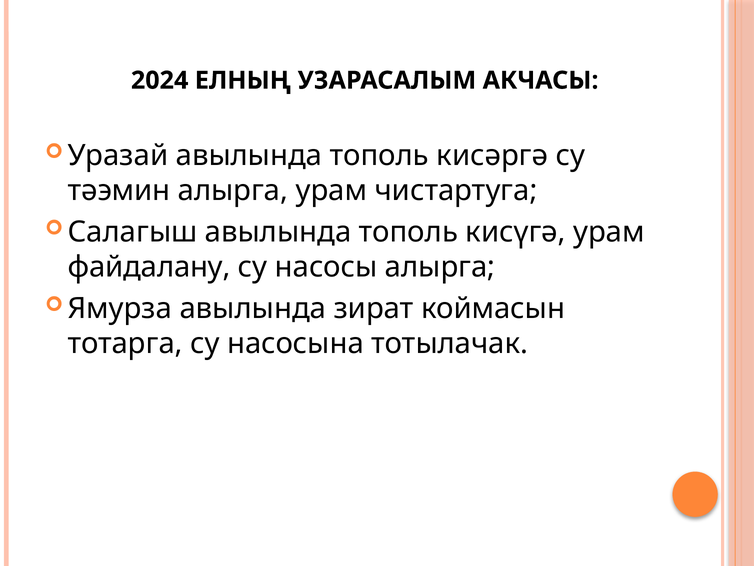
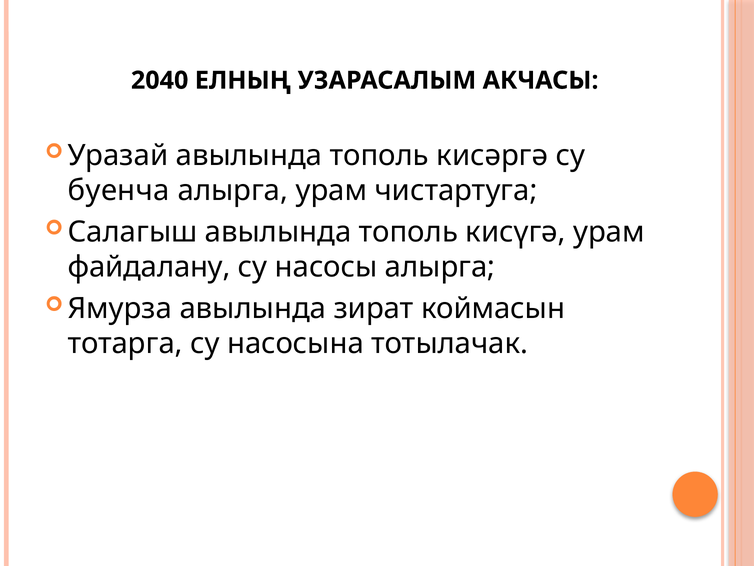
2024: 2024 -> 2040
тәэмин: тәэмин -> буенча
